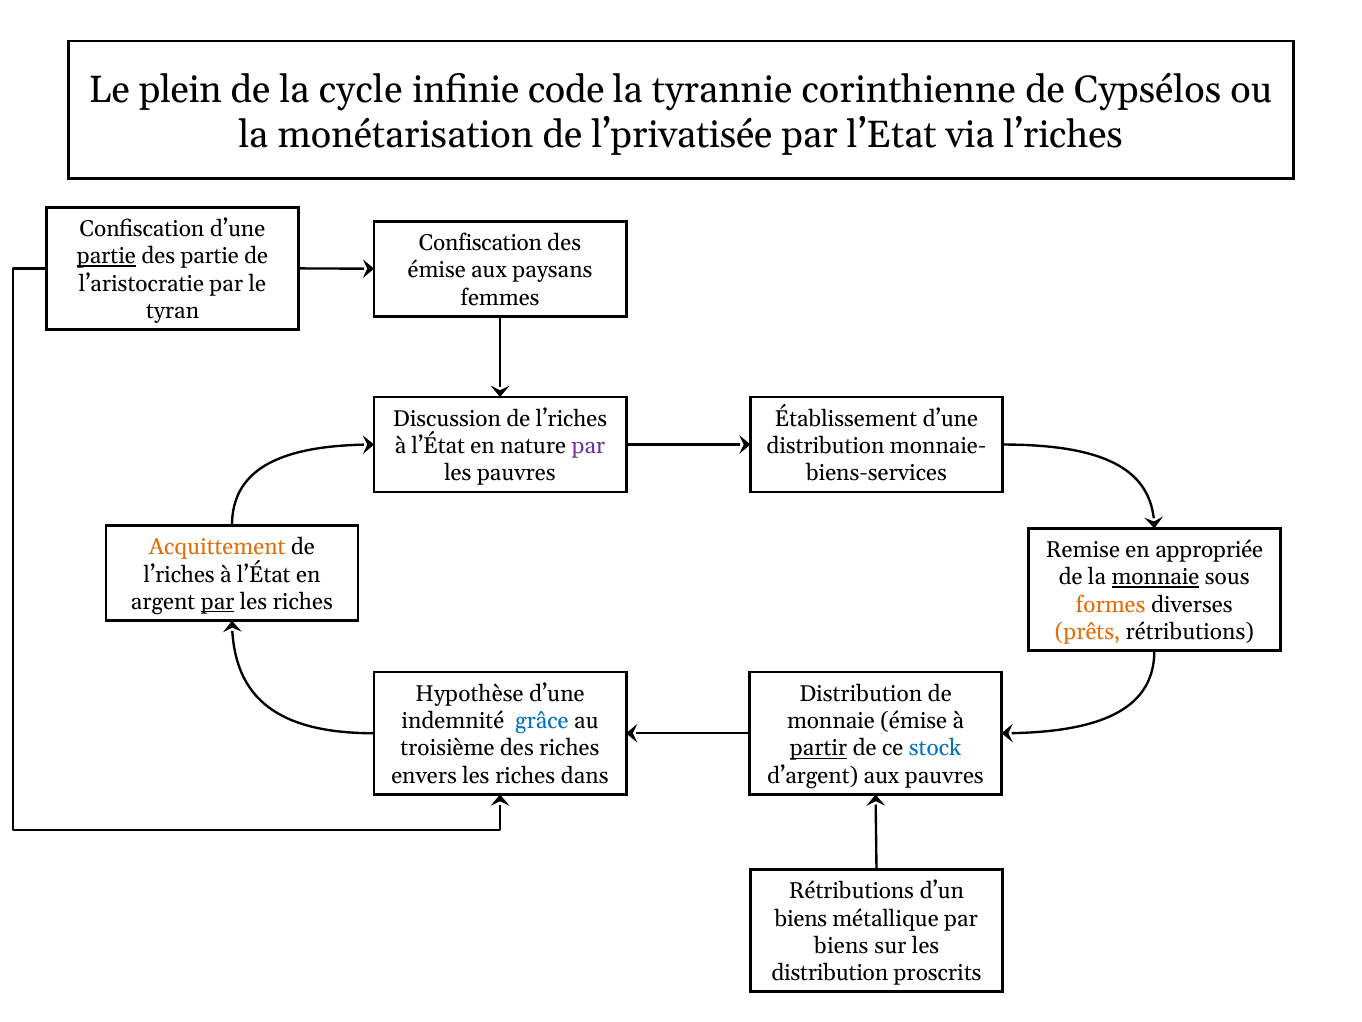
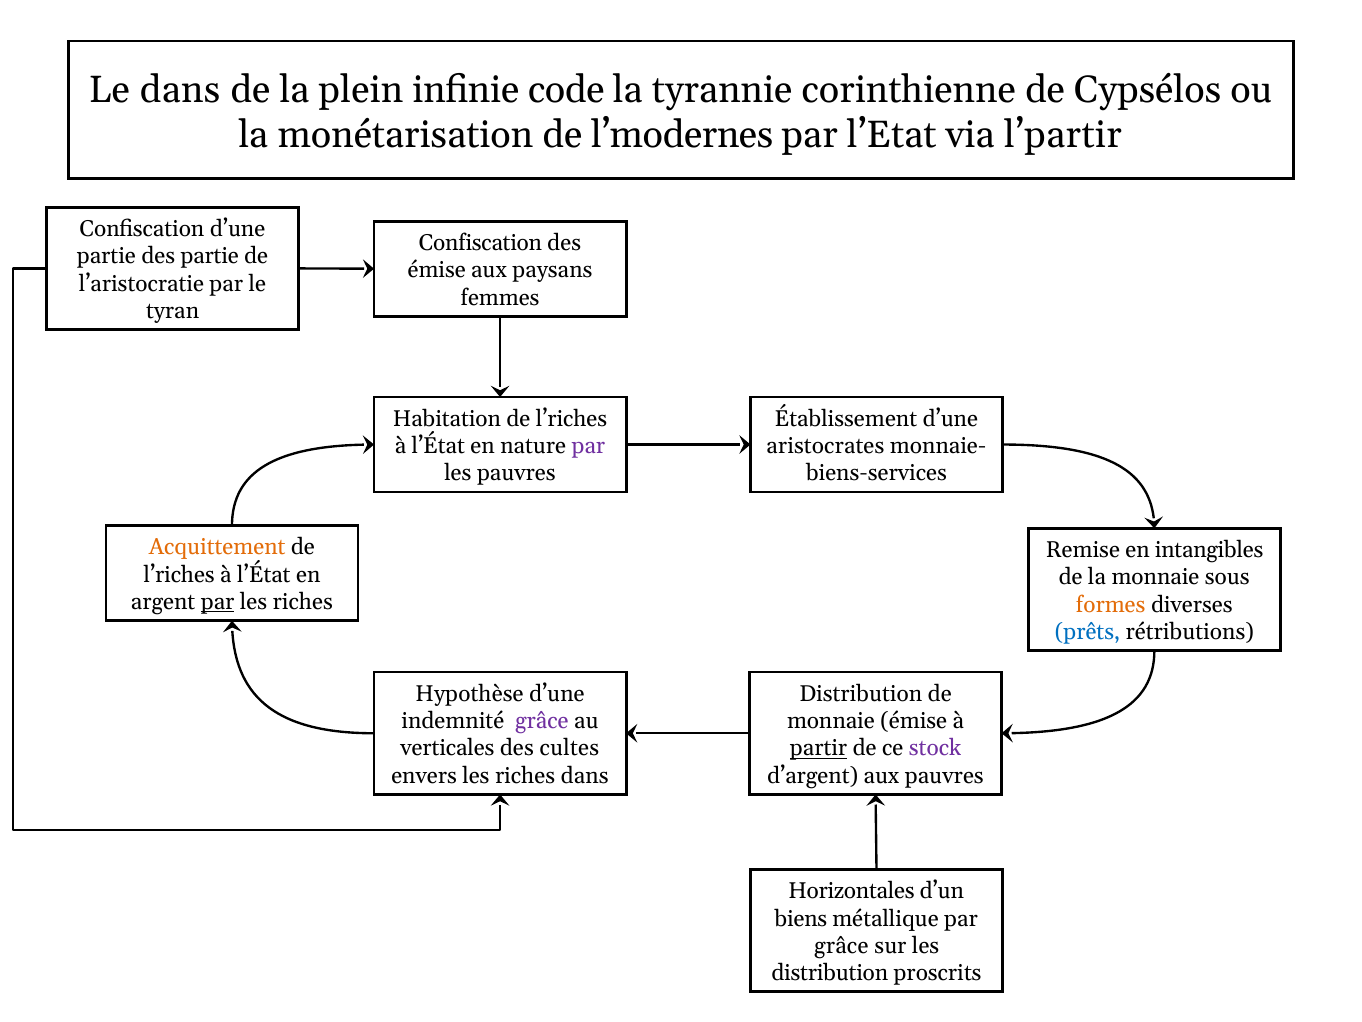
Le plein: plein -> dans
cycle: cycle -> plein
l’privatisée: l’privatisée -> l’modernes
via l’riches: l’riches -> l’partir
partie at (106, 256) underline: present -> none
Discussion: Discussion -> Habitation
distribution at (825, 446): distribution -> aristocrates
appropriée: appropriée -> intangibles
monnaie at (1155, 577) underline: present -> none
prêts colour: orange -> blue
grâce at (542, 721) colour: blue -> purple
troisième: troisième -> verticales
des riches: riches -> cultes
stock colour: blue -> purple
Rétributions at (851, 891): Rétributions -> Horizontales
biens at (841, 945): biens -> grâce
